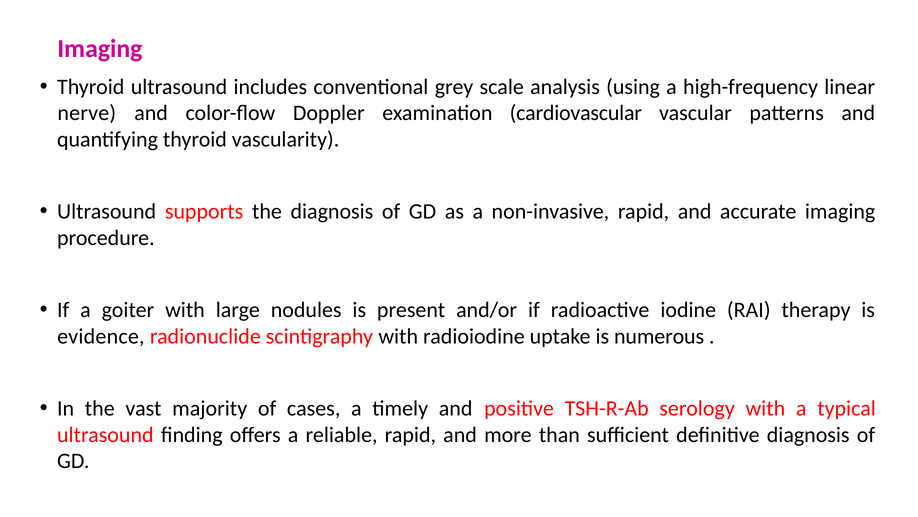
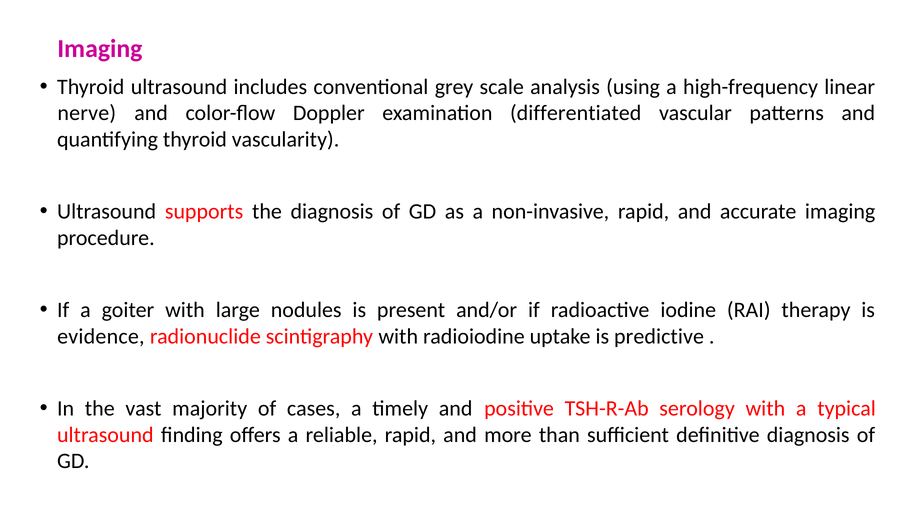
cardiovascular: cardiovascular -> differentiated
numerous: numerous -> predictive
